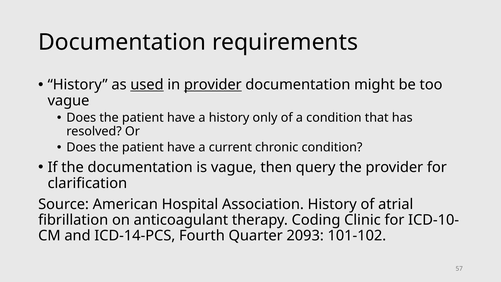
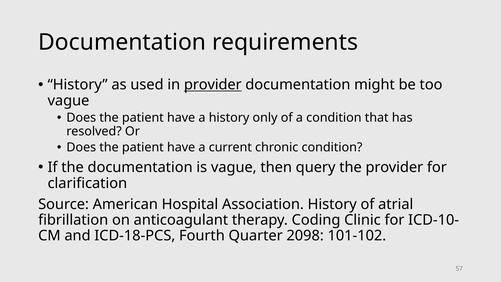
used underline: present -> none
ICD-14-PCS: ICD-14-PCS -> ICD-18-PCS
2093: 2093 -> 2098
